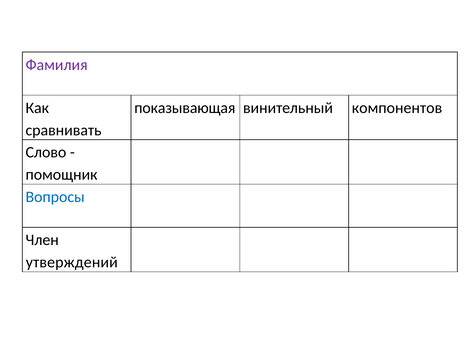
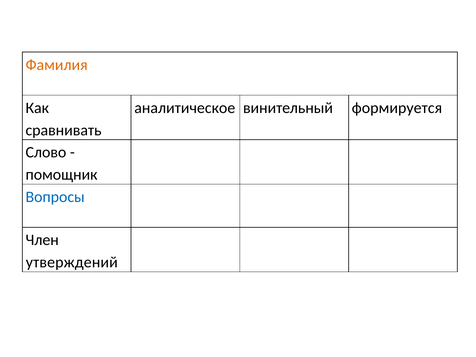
Фамилия colour: purple -> orange
показывающая: показывающая -> аналитическое
компонентов: компонентов -> формируется
